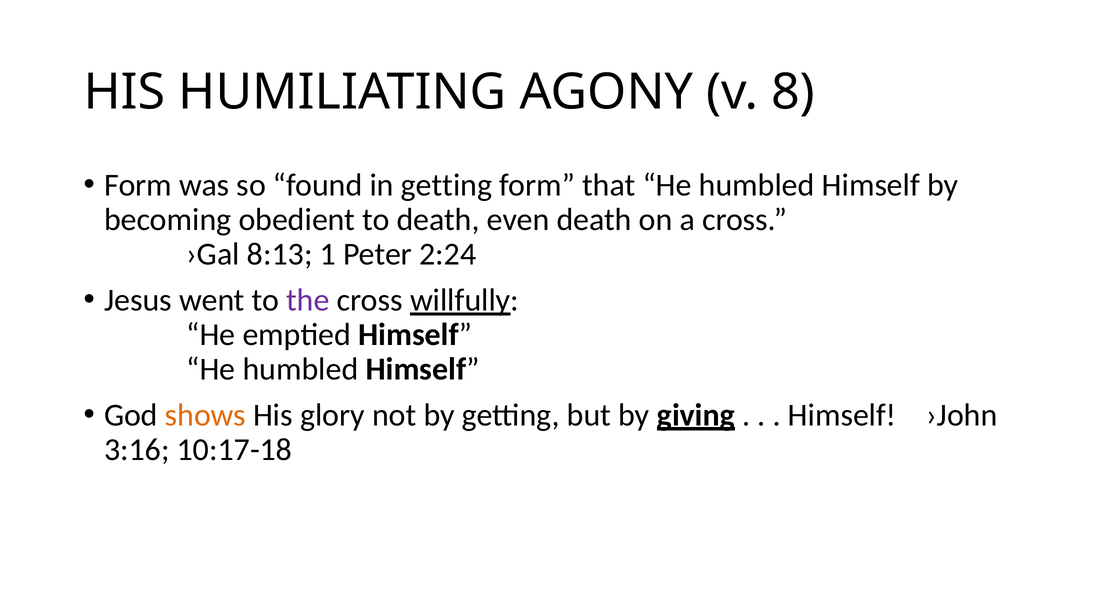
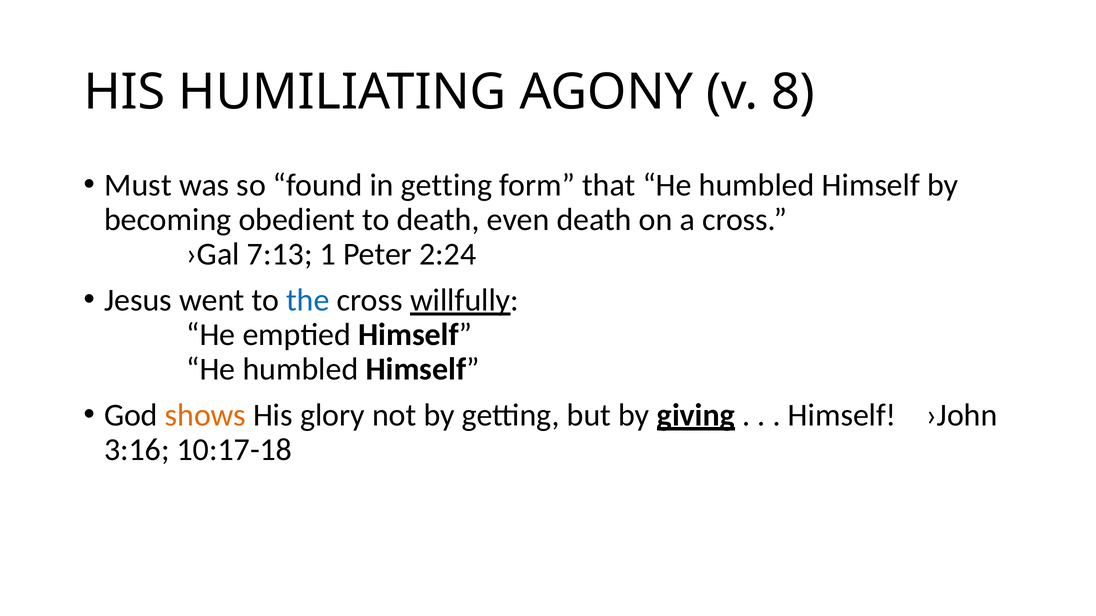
Form at (138, 185): Form -> Must
8:13: 8:13 -> 7:13
the colour: purple -> blue
